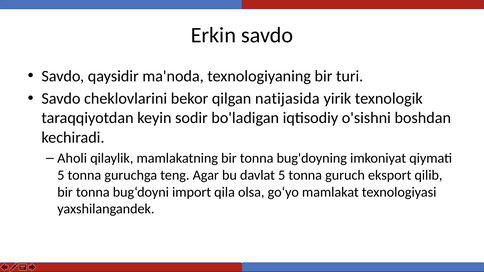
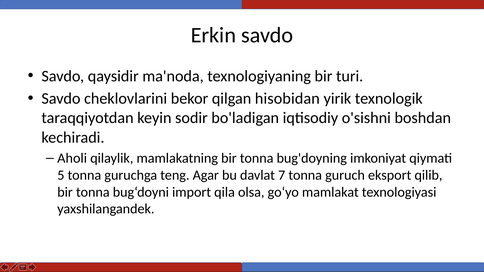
natijasida: natijasida -> hisobidan
davlat 5: 5 -> 7
